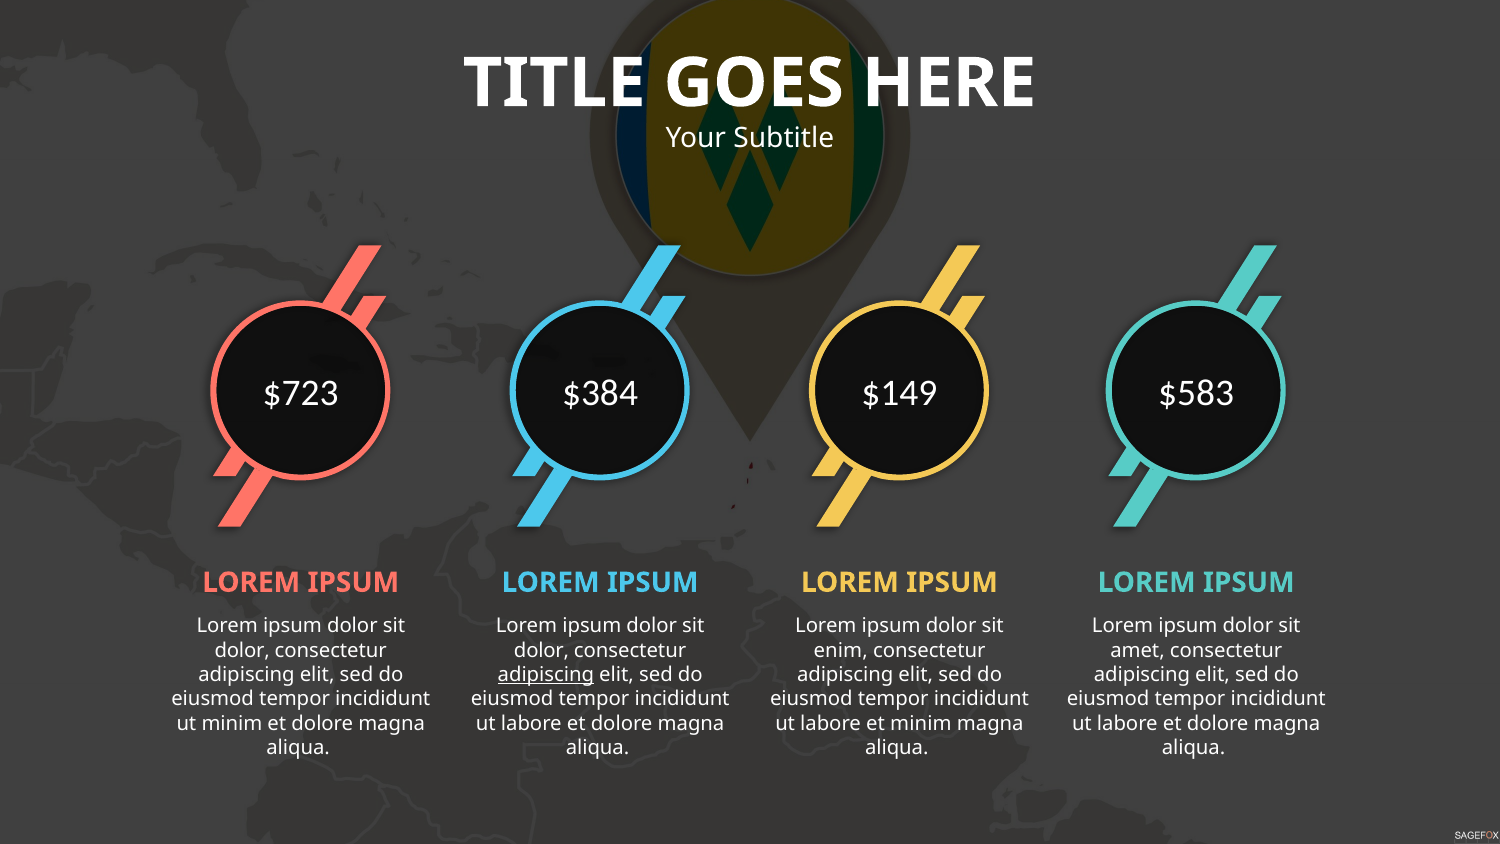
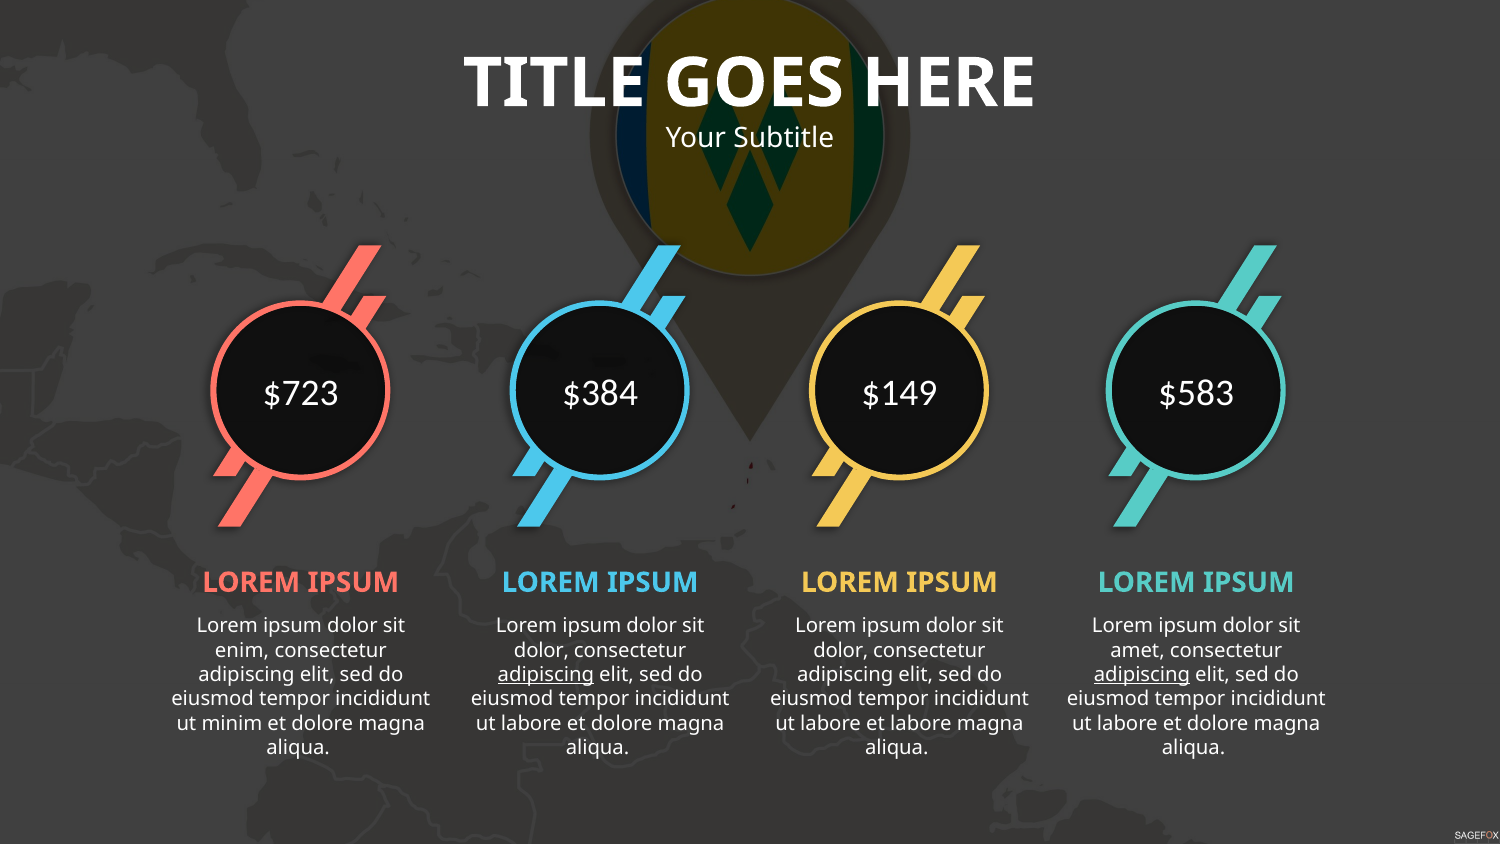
dolor at (242, 650): dolor -> enim
enim at (841, 650): enim -> dolor
adipiscing at (1142, 675) underline: none -> present
et minim: minim -> labore
